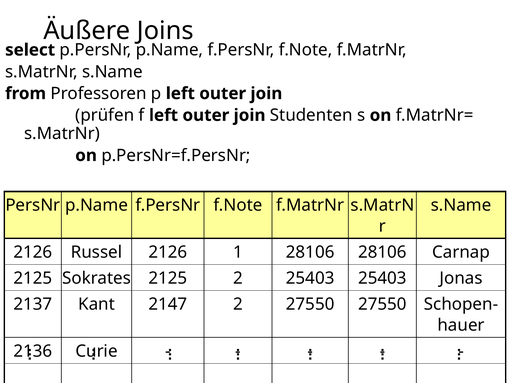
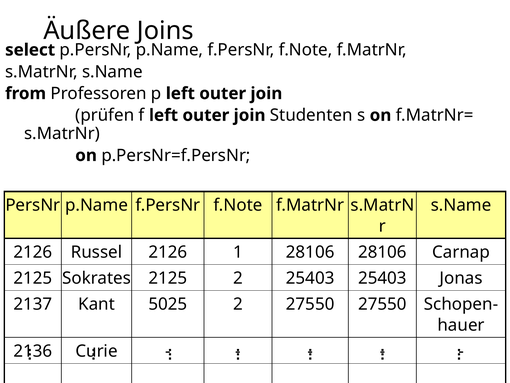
2147: 2147 -> 5025
